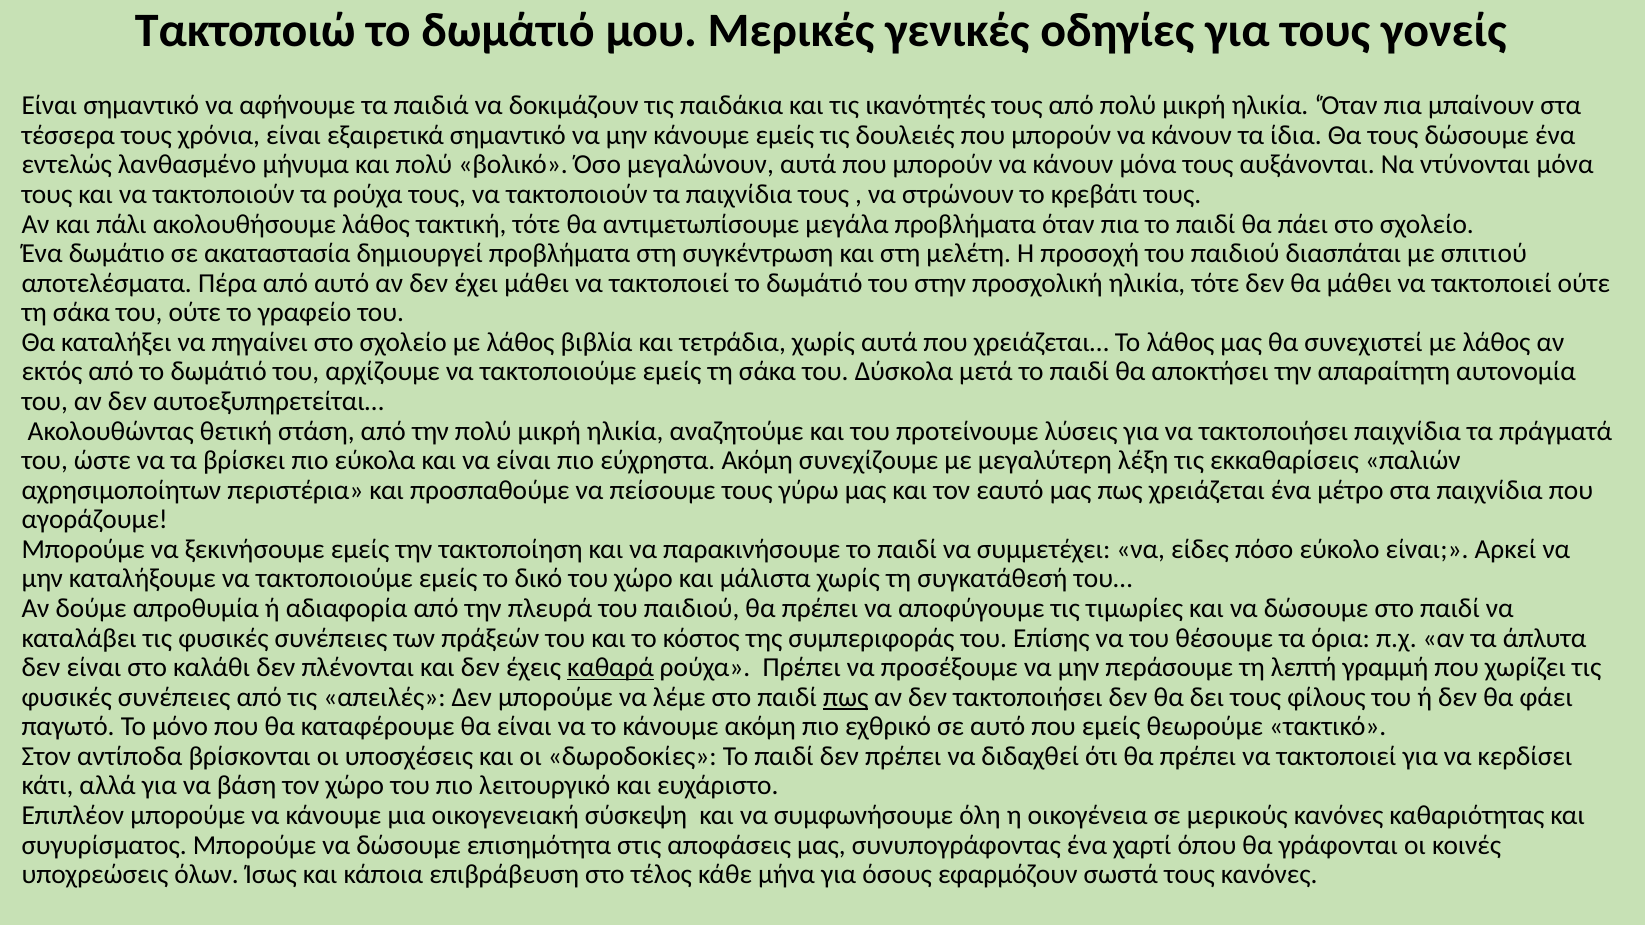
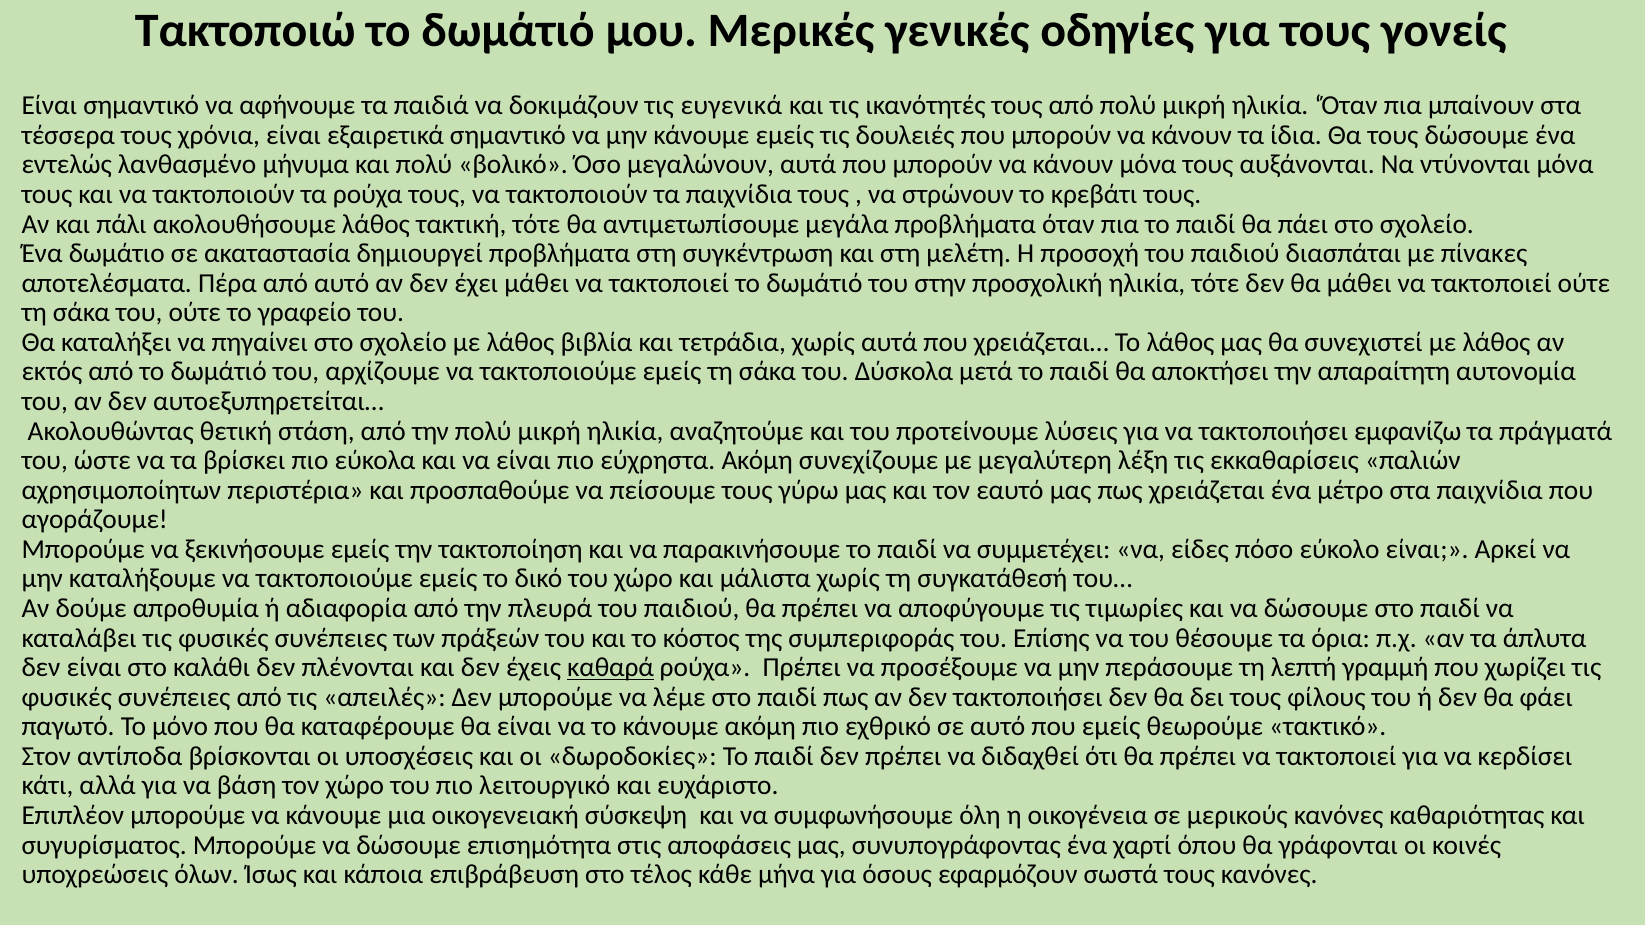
παιδάκια: παιδάκια -> ευγενικά
σπιτιού: σπιτιού -> πίνακες
τακτοποιήσει παιχνίδια: παιχνίδια -> εμφανίζω
πως at (846, 697) underline: present -> none
